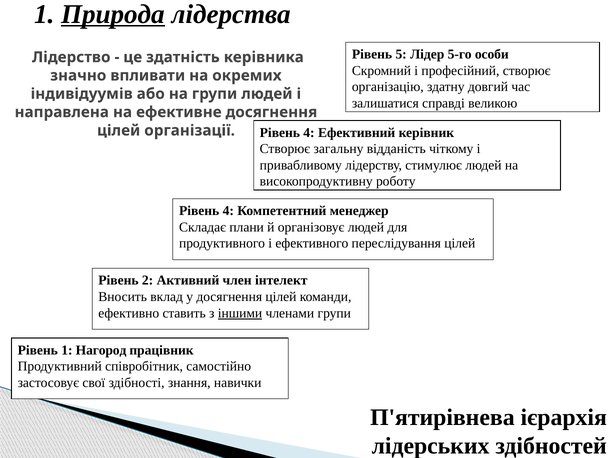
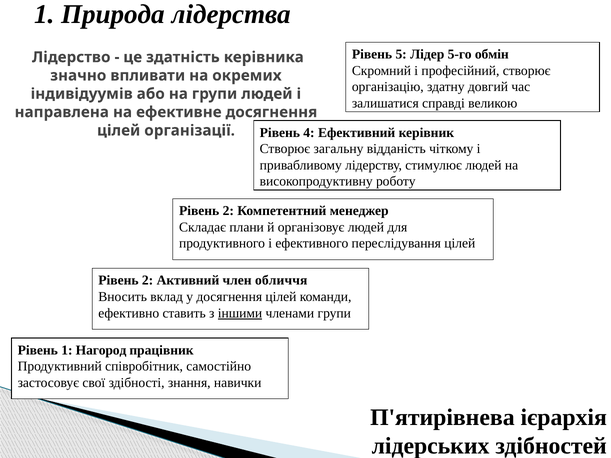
Природа underline: present -> none
особи: особи -> обмін
4 at (228, 211): 4 -> 2
інтелект: інтелект -> обличчя
